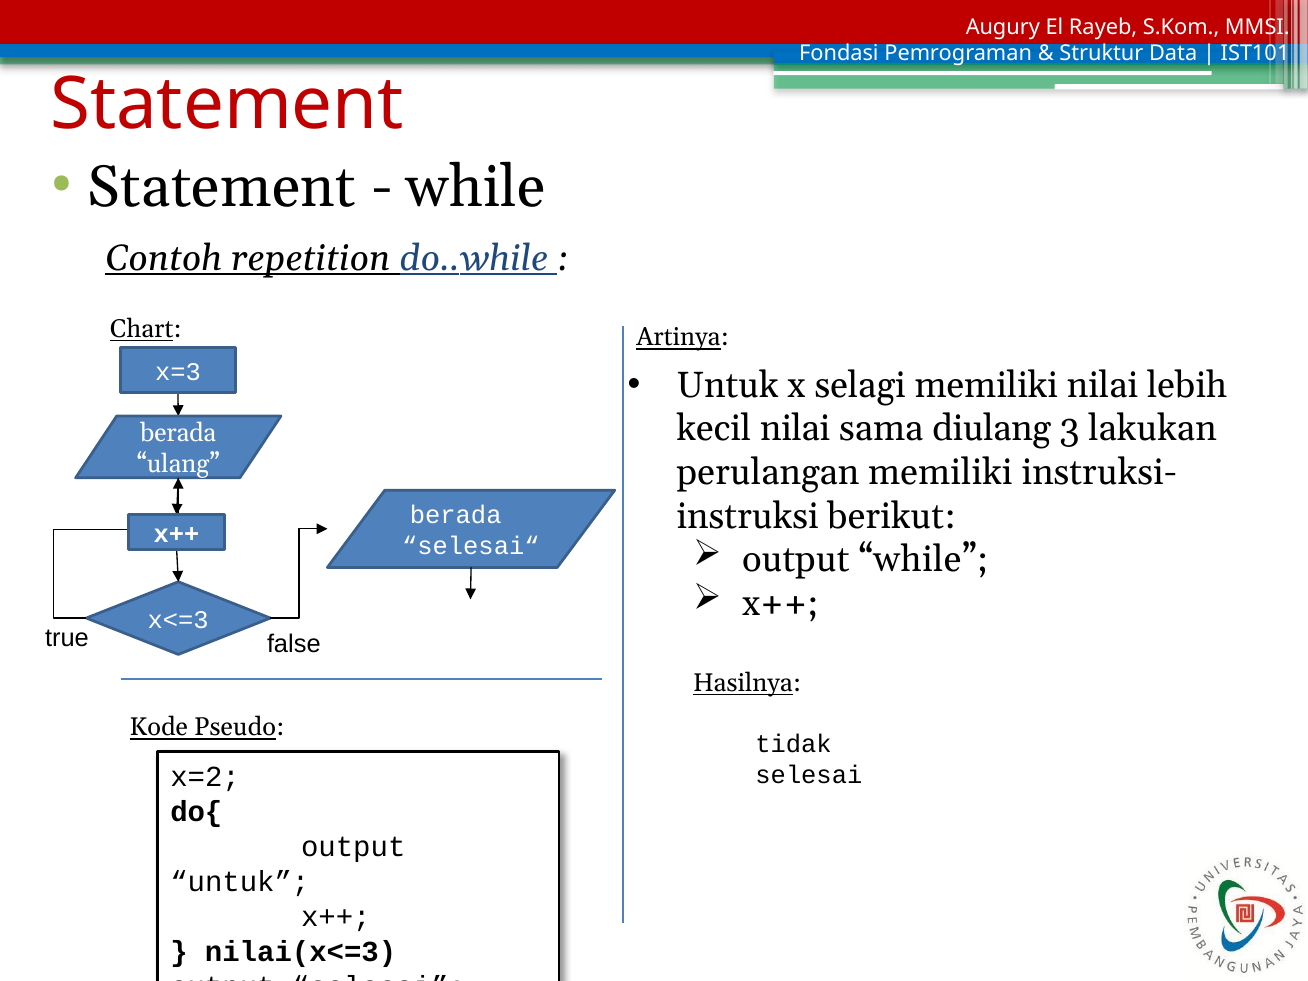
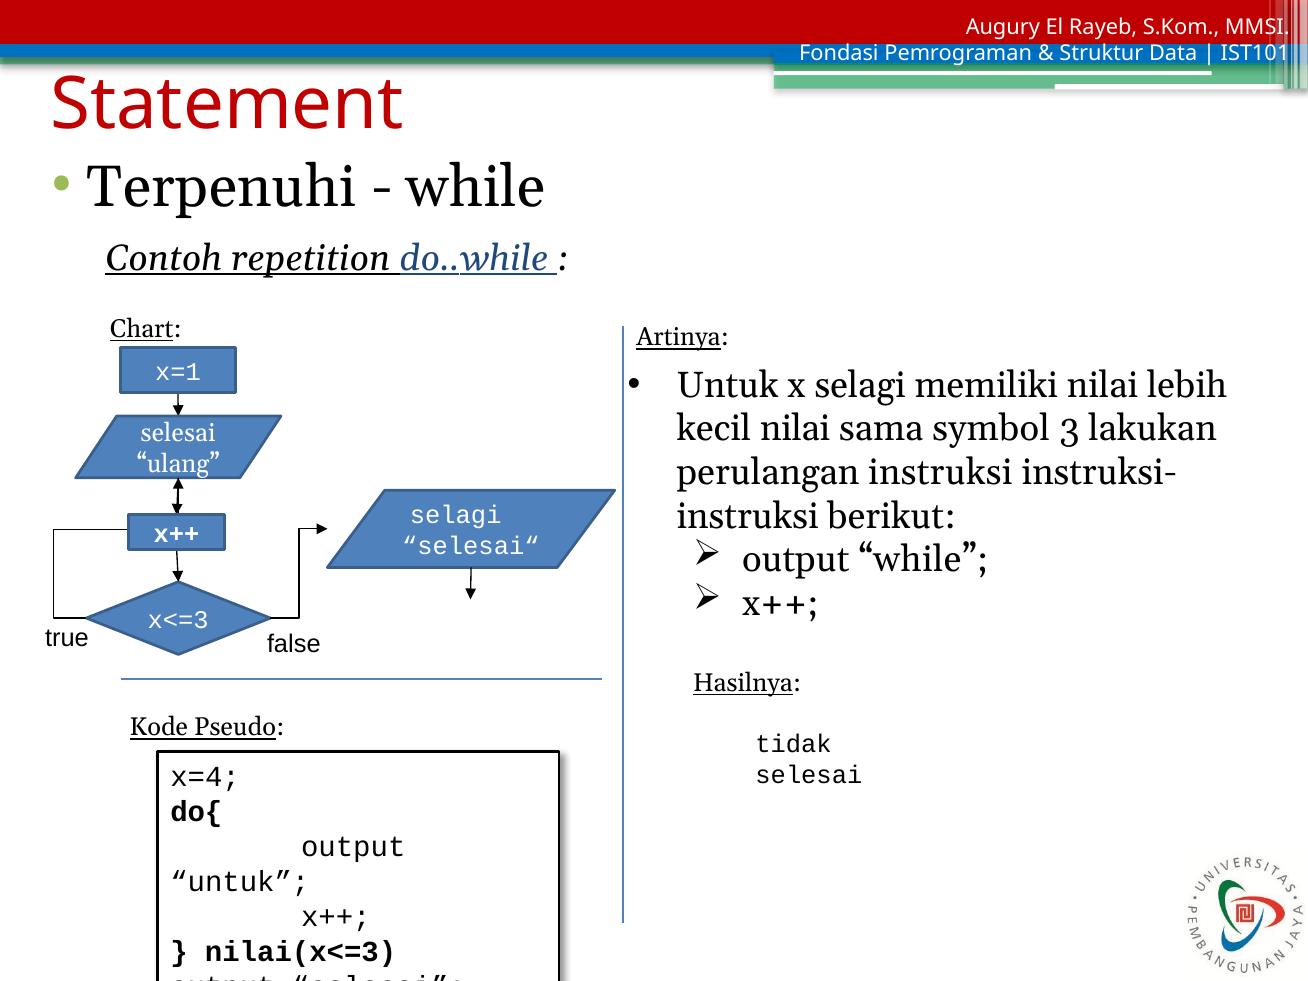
Statement at (222, 188): Statement -> Terpenuhi
x=3: x=3 -> x=1
diulang: diulang -> symbol
berada at (178, 433): berada -> selesai
perulangan memiliki: memiliki -> instruksi
berada at (456, 515): berada -> selagi
x=2: x=2 -> x=4
